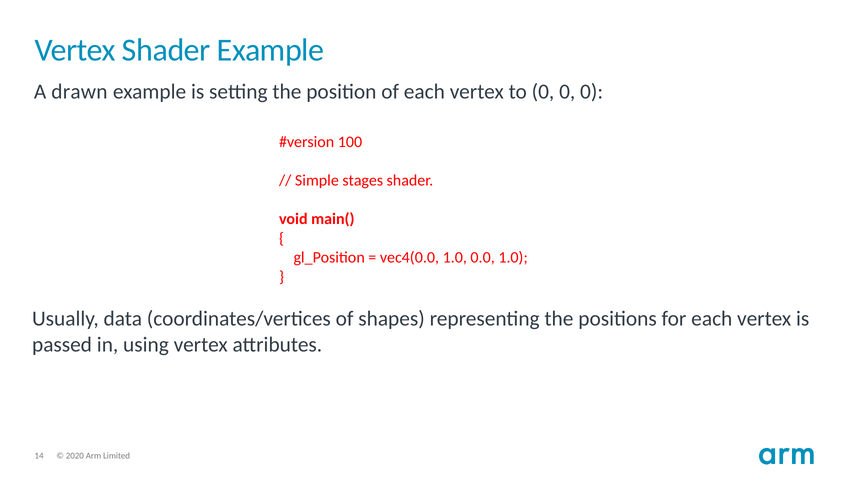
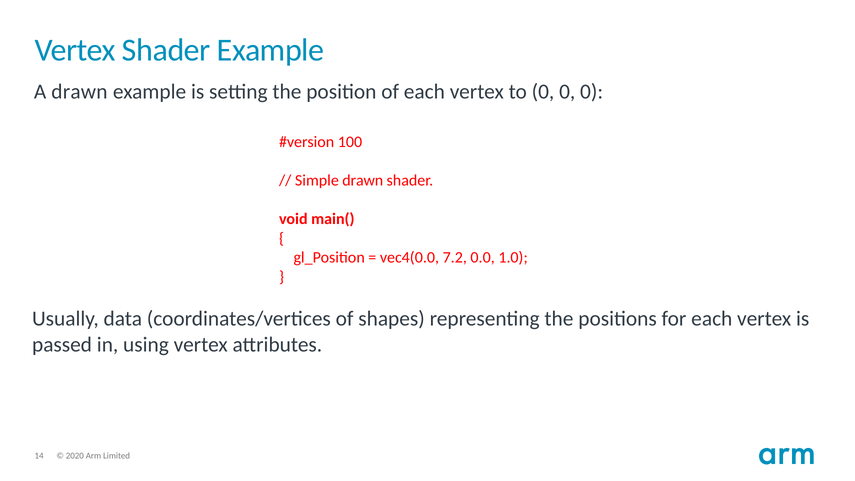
Simple stages: stages -> drawn
vec4(0.0 1.0: 1.0 -> 7.2
